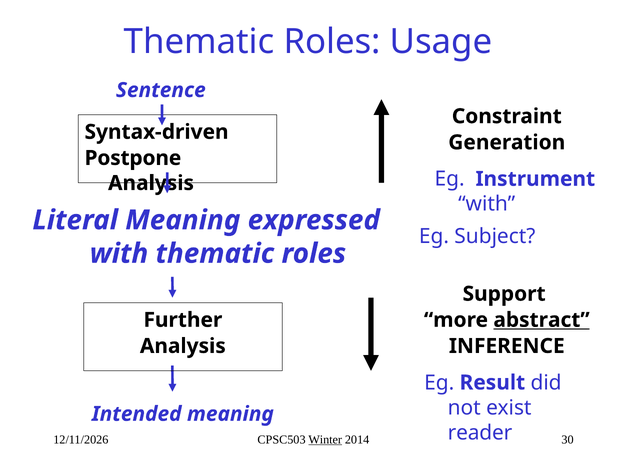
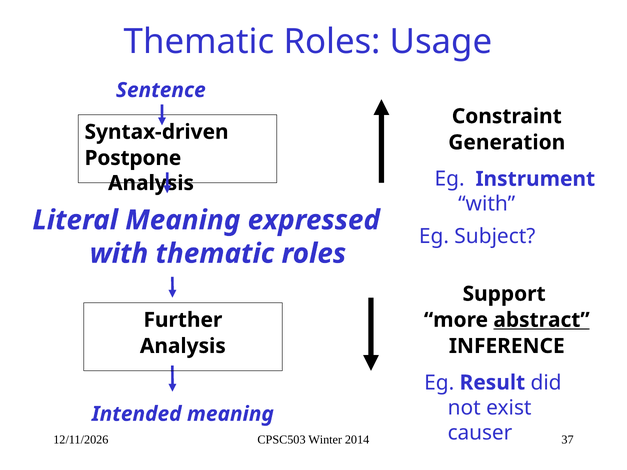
reader: reader -> causer
Winter underline: present -> none
30: 30 -> 37
